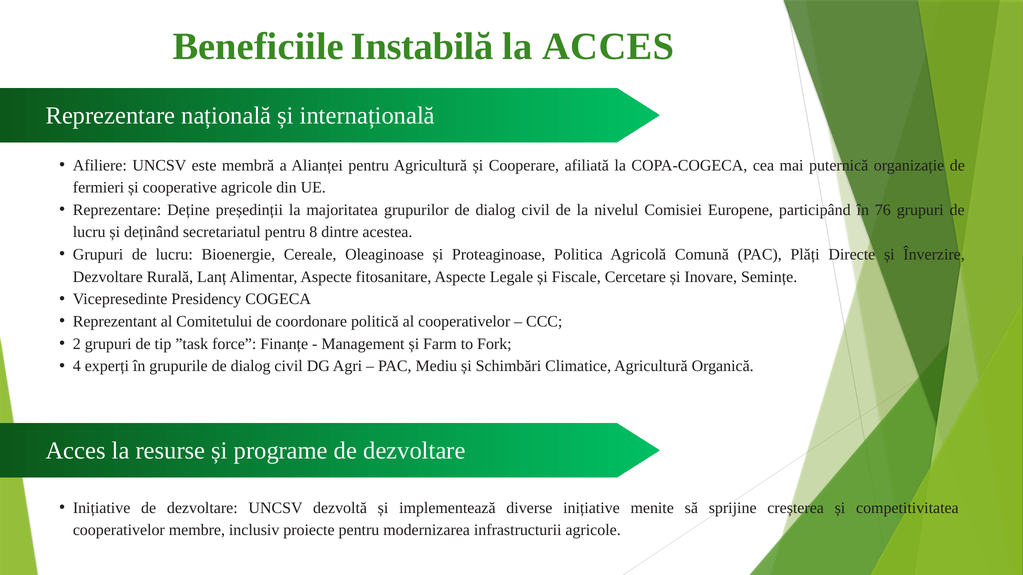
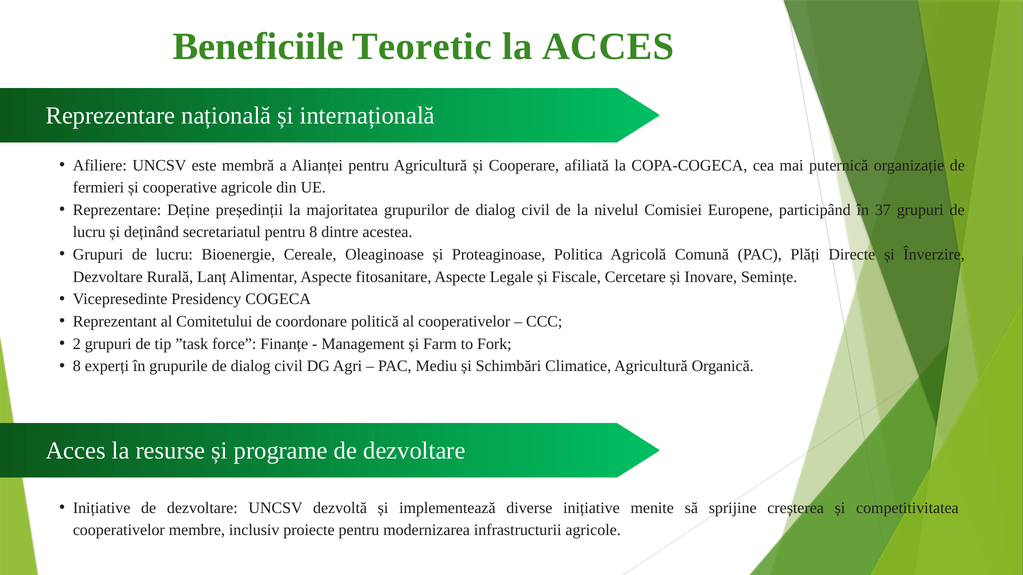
Instabilă: Instabilă -> Teoretic
76: 76 -> 37
4 at (77, 366): 4 -> 8
